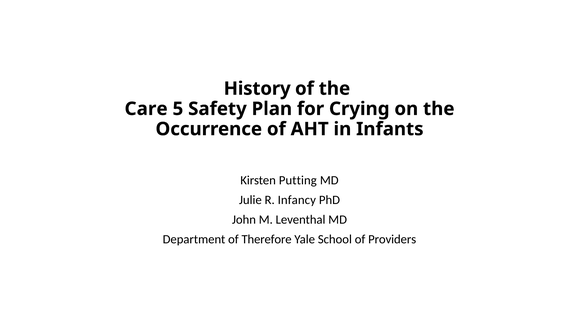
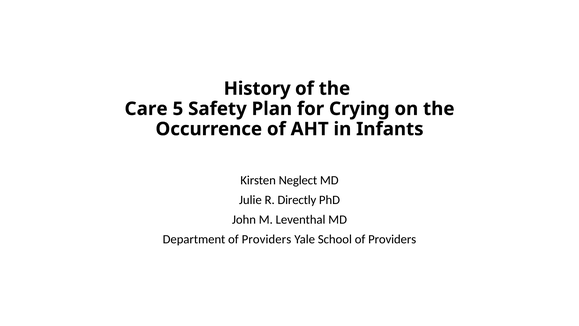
Putting: Putting -> Neglect
Infancy: Infancy -> Directly
Department of Therefore: Therefore -> Providers
